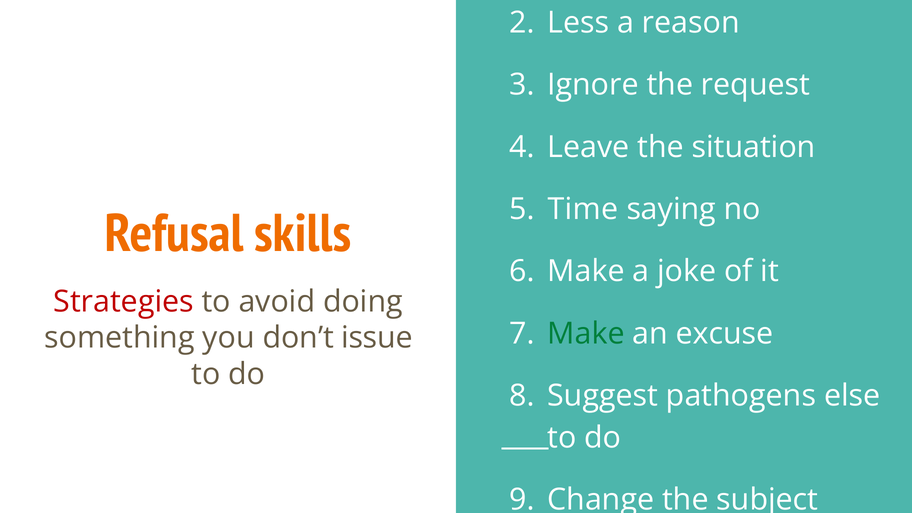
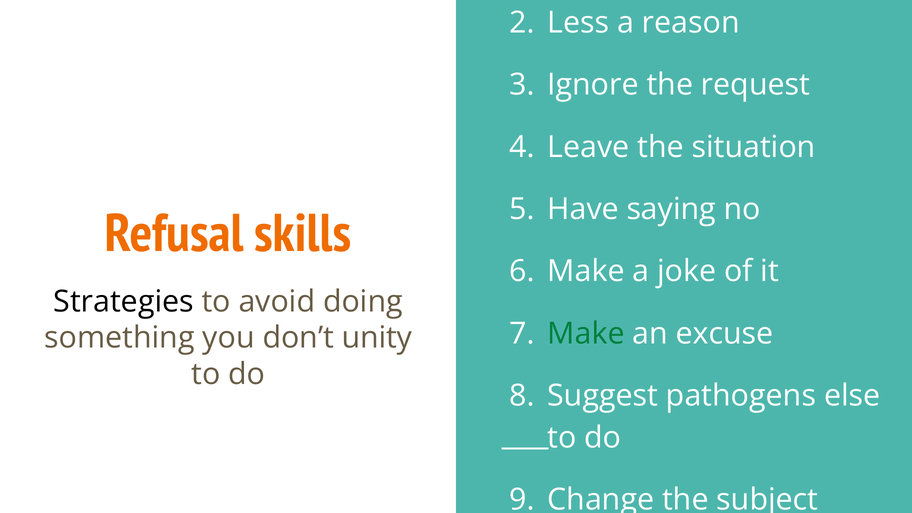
Time: Time -> Have
Strategies colour: red -> black
issue: issue -> unity
